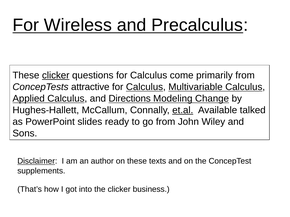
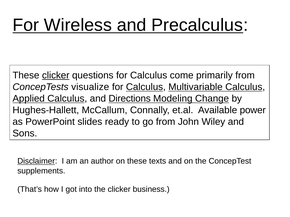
attractive: attractive -> visualize
et.al underline: present -> none
talked: talked -> power
